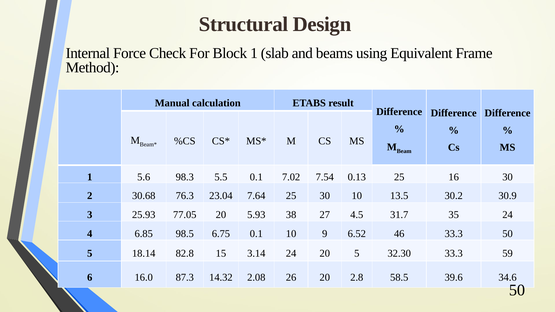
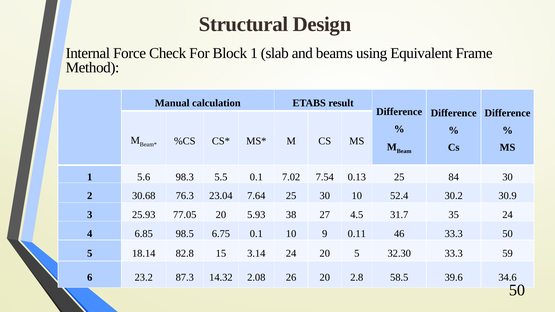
16: 16 -> 84
13.5: 13.5 -> 52.4
6.52: 6.52 -> 0.11
16.0: 16.0 -> 23.2
